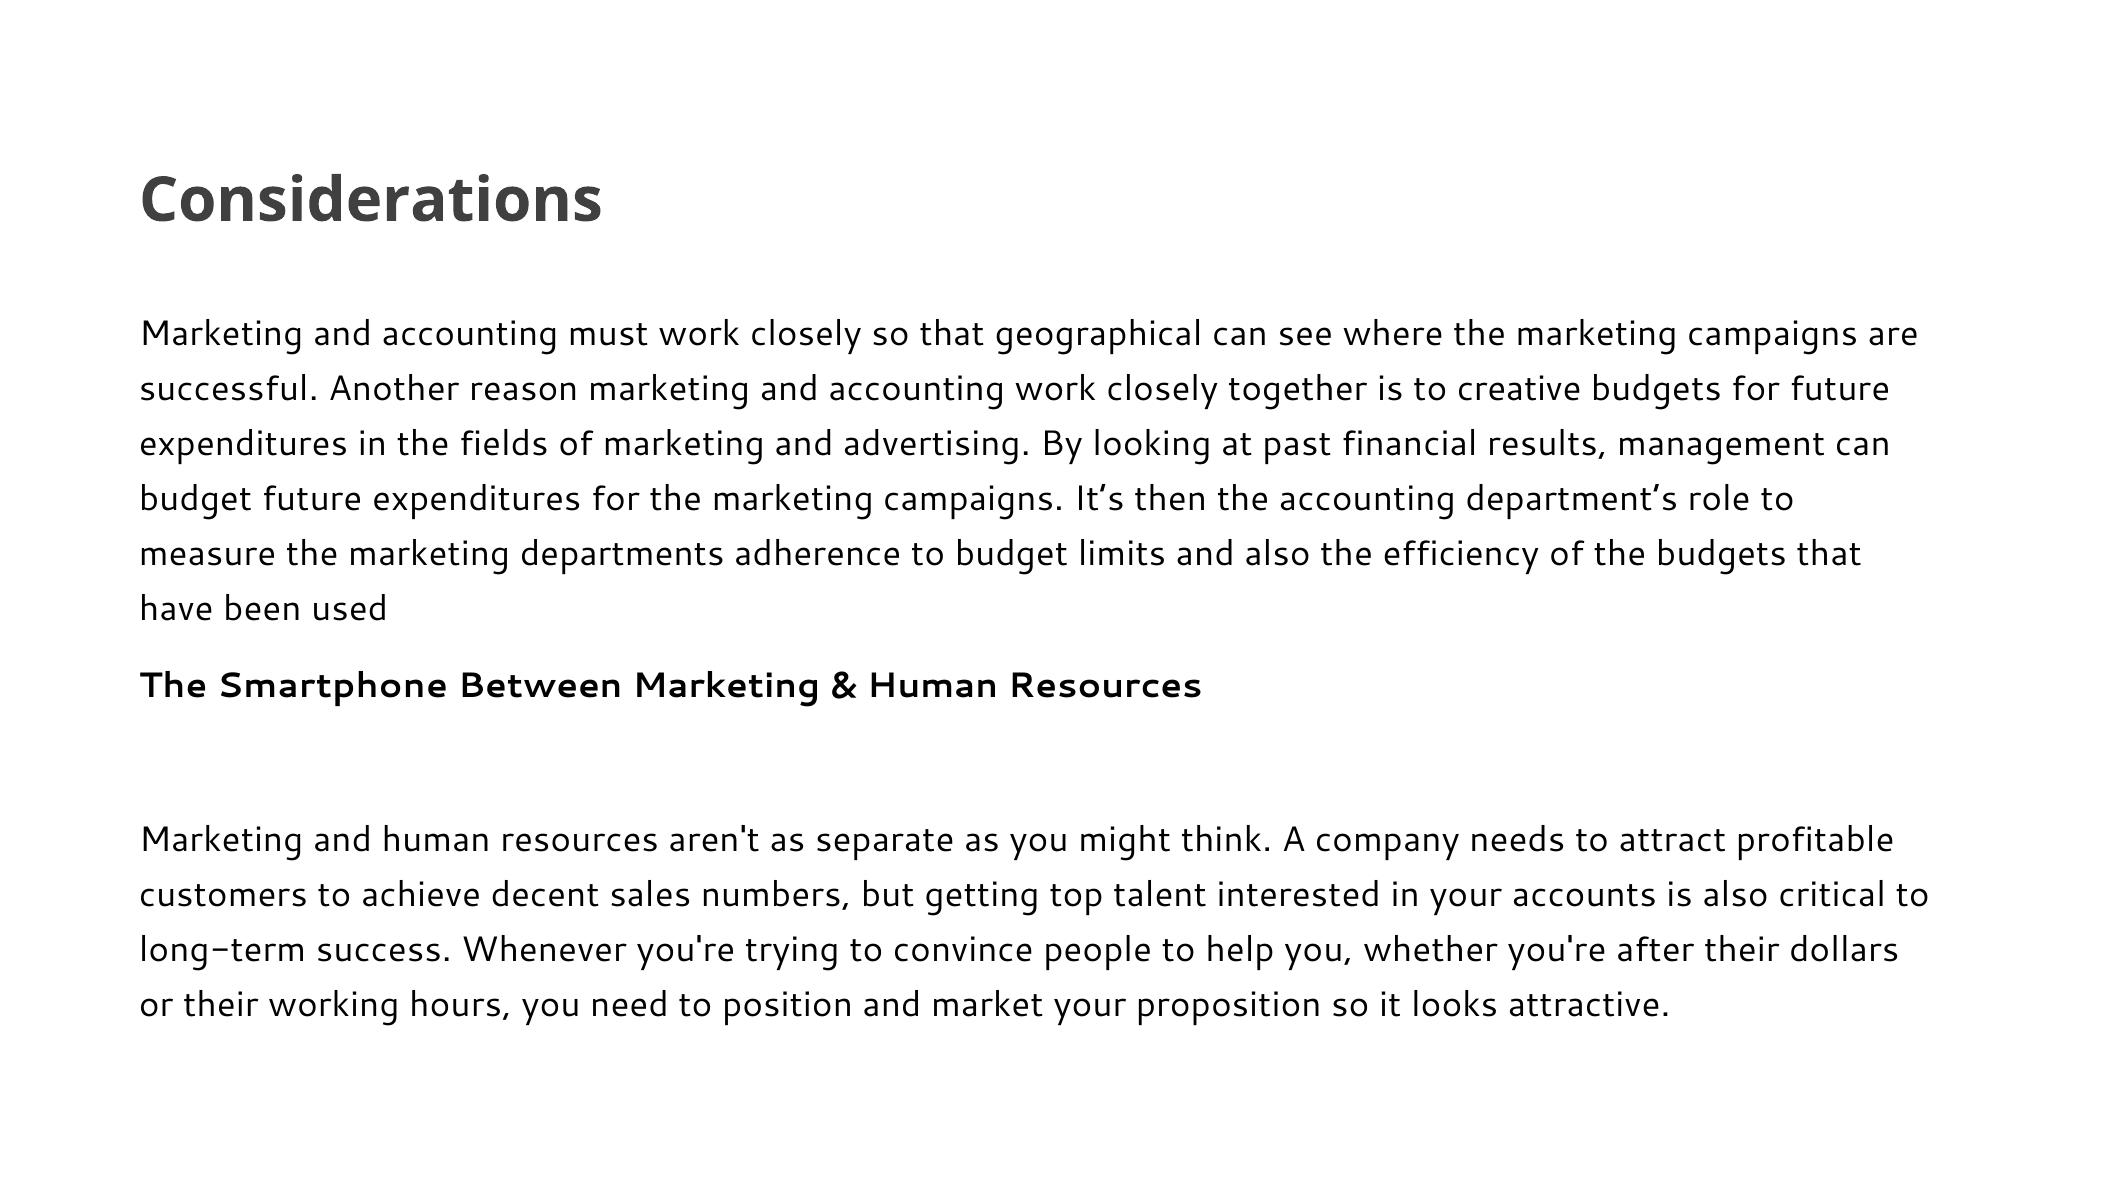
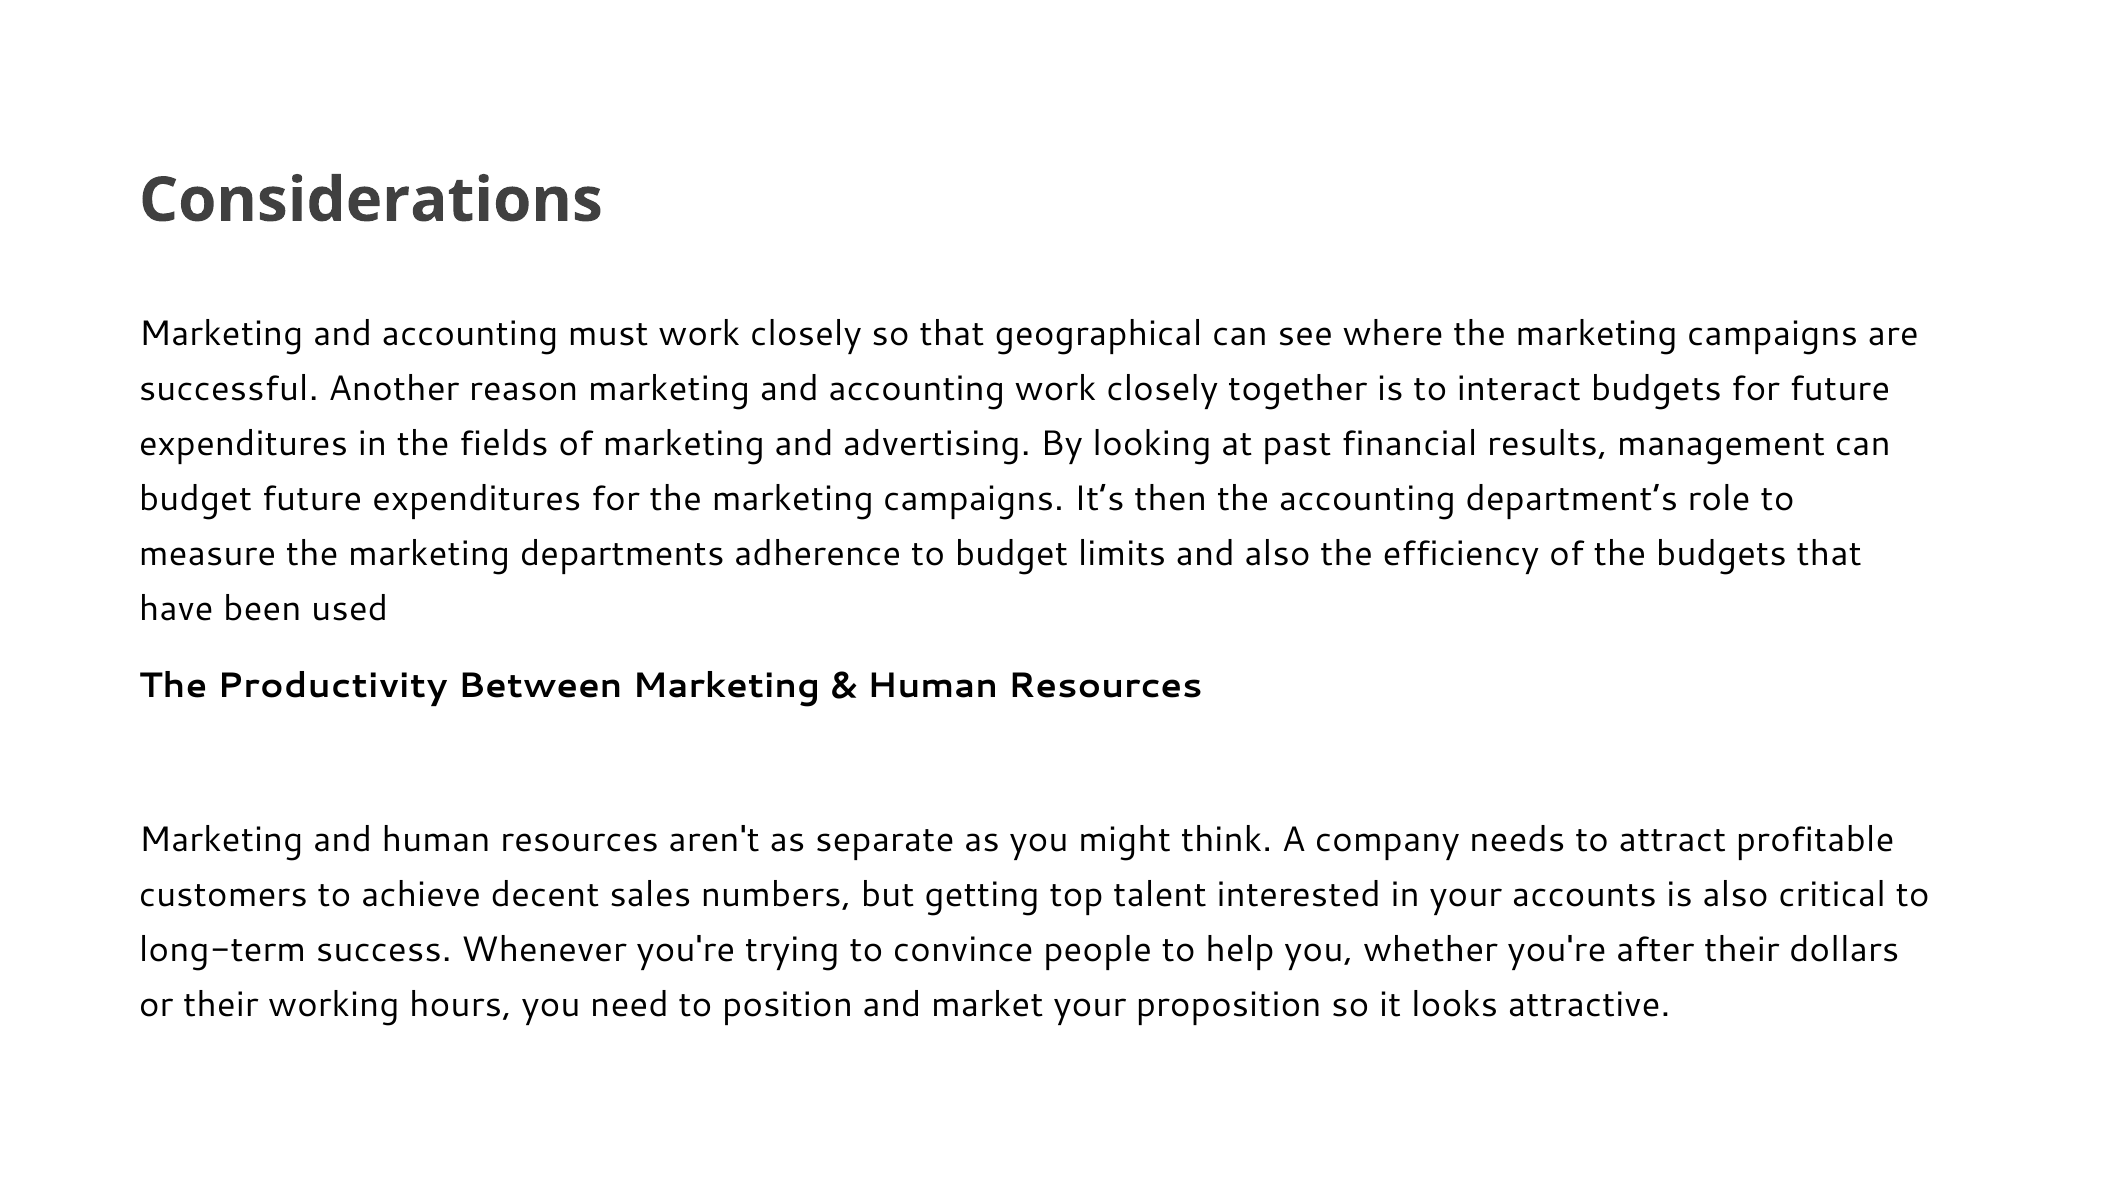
creative: creative -> interact
Smartphone: Smartphone -> Productivity
